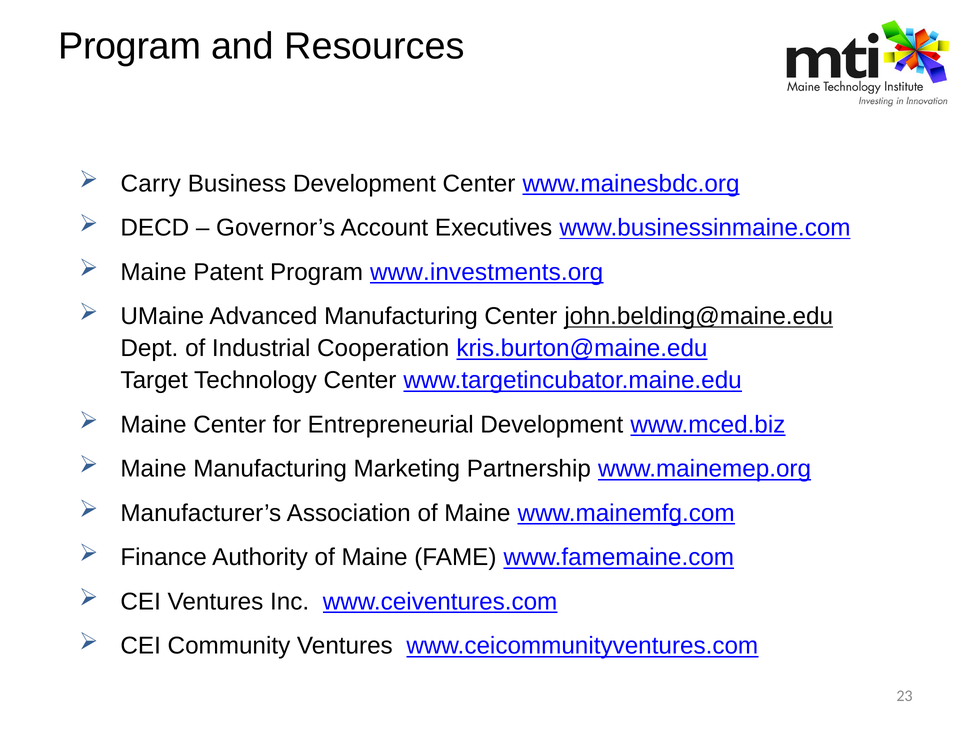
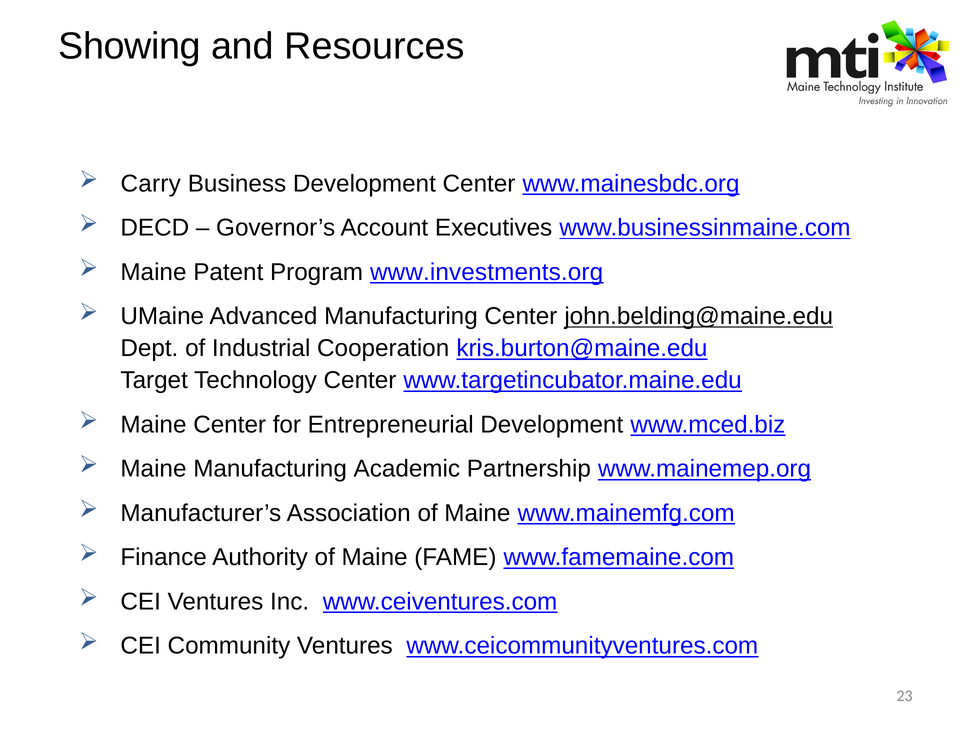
Program at (130, 46): Program -> Showing
Marketing: Marketing -> Academic
